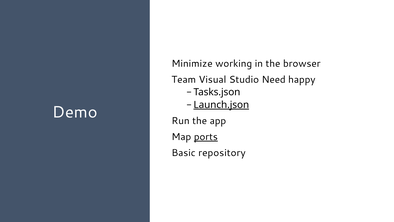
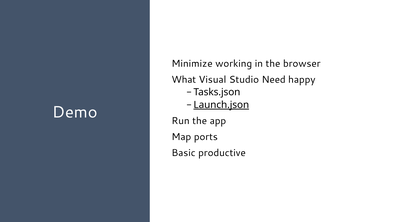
Team: Team -> What
ports underline: present -> none
repository: repository -> productive
